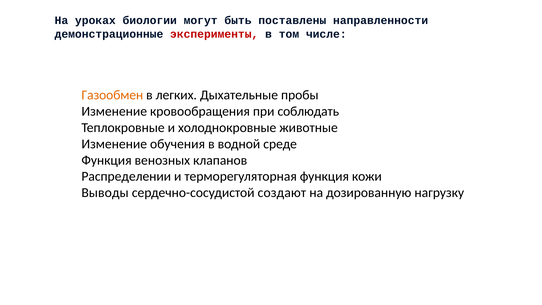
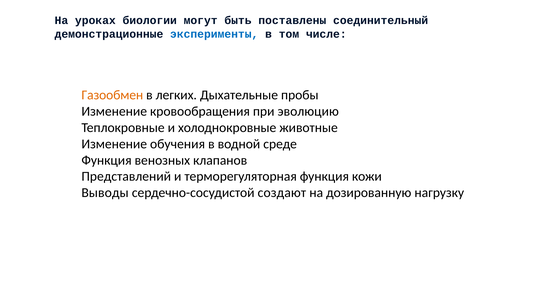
направленности: направленности -> соединительный
эксперименты colour: red -> blue
соблюдать: соблюдать -> эволюцию
Распределении: Распределении -> Представлений
